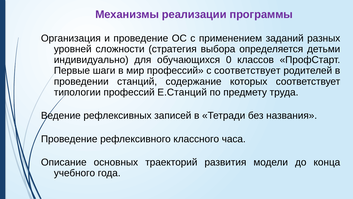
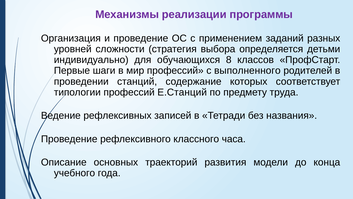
0: 0 -> 8
с соответствует: соответствует -> выполненного
